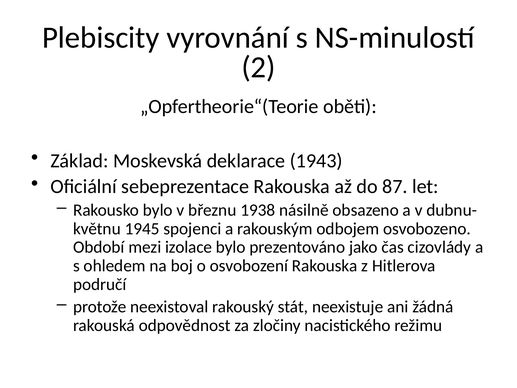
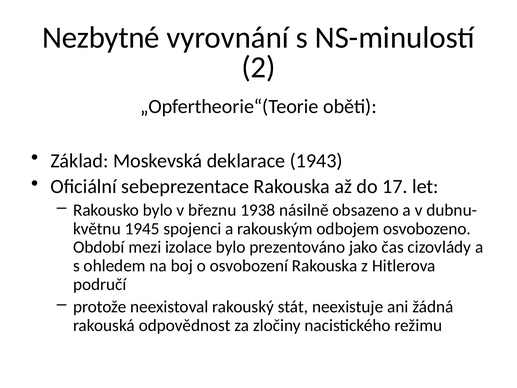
Plebiscity: Plebiscity -> Nezbytné
87: 87 -> 17
